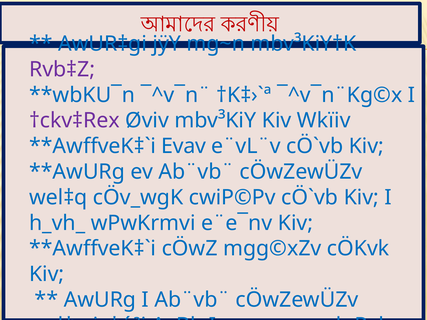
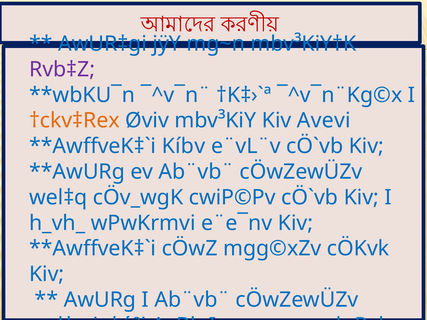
†ckv‡Rex colour: purple -> orange
Wkïiv: Wkïiv -> Avevi
Evav: Evav -> Kíbv
